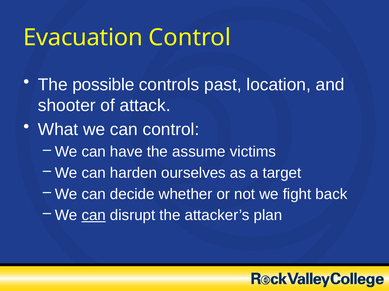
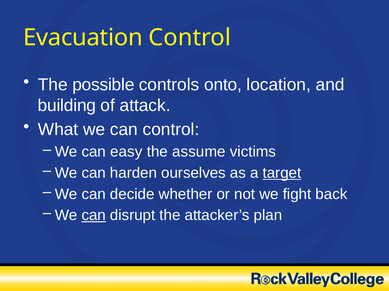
past: past -> onto
shooter: shooter -> building
have: have -> easy
target underline: none -> present
